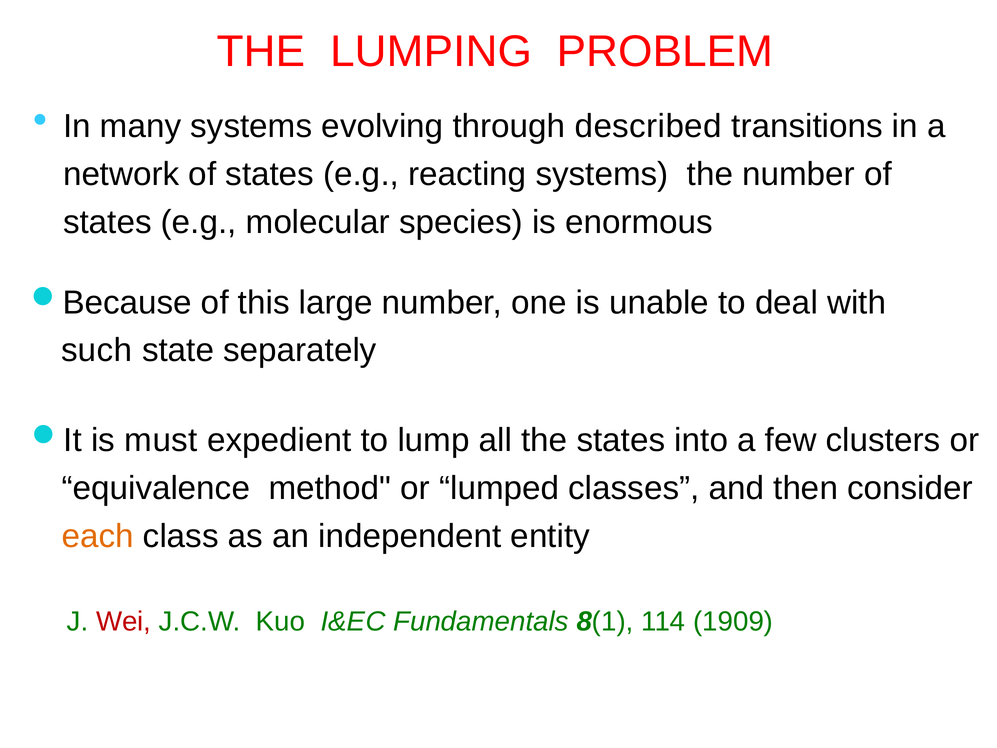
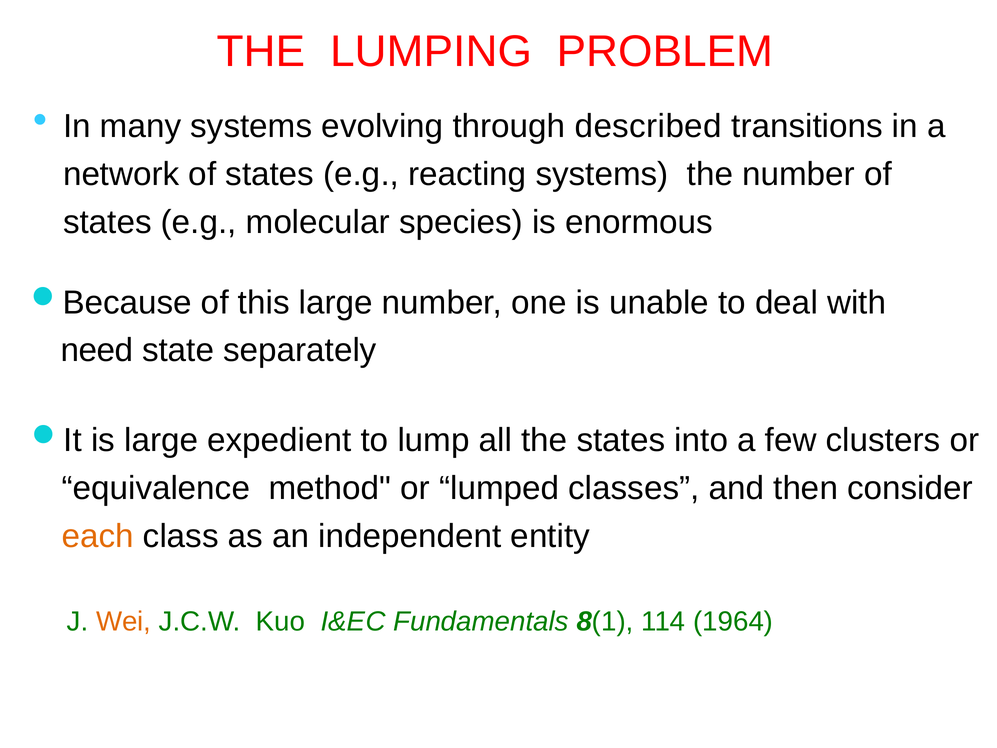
such: such -> need
is must: must -> large
Wei colour: red -> orange
1909: 1909 -> 1964
